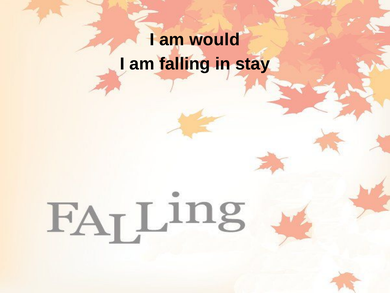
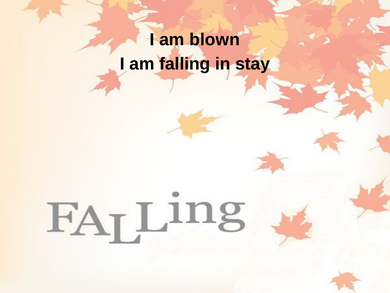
would: would -> blown
